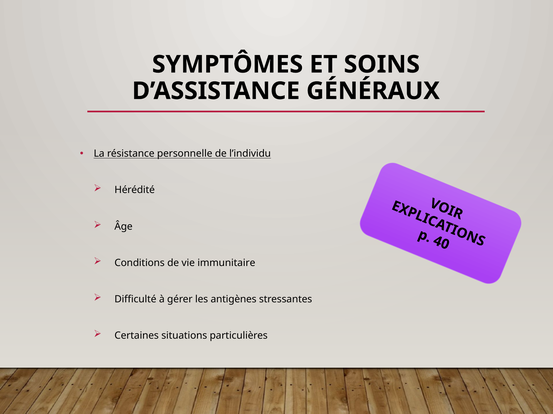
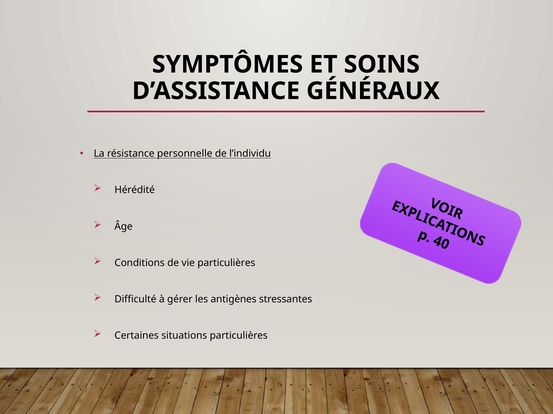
vie immunitaire: immunitaire -> particulières
